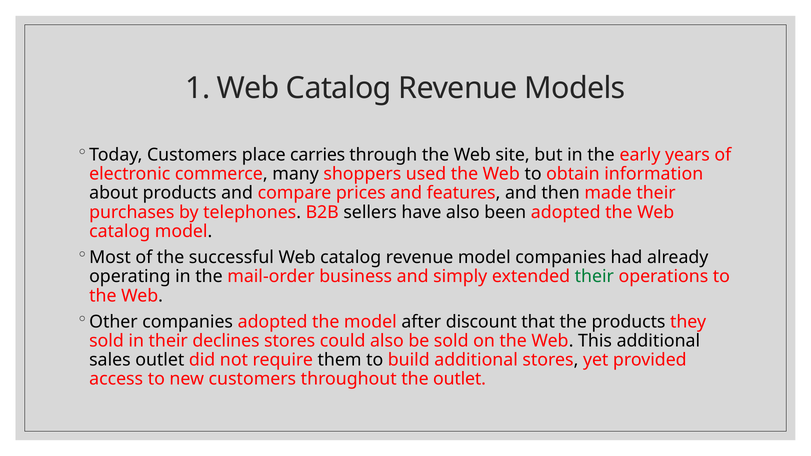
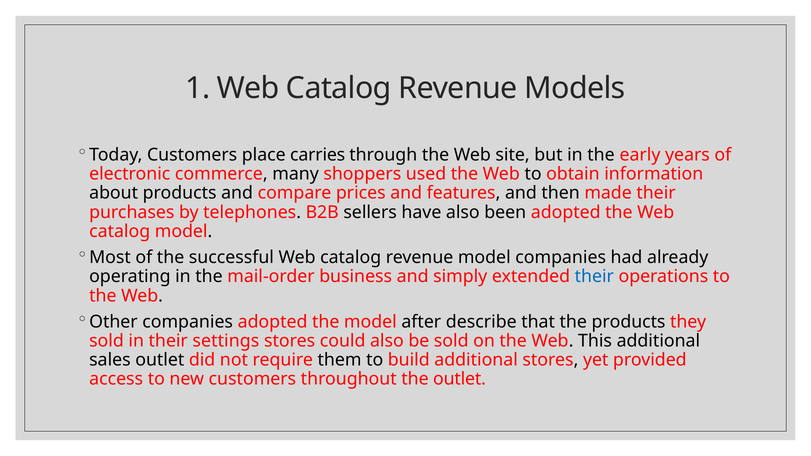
their at (594, 277) colour: green -> blue
discount: discount -> describe
declines: declines -> settings
